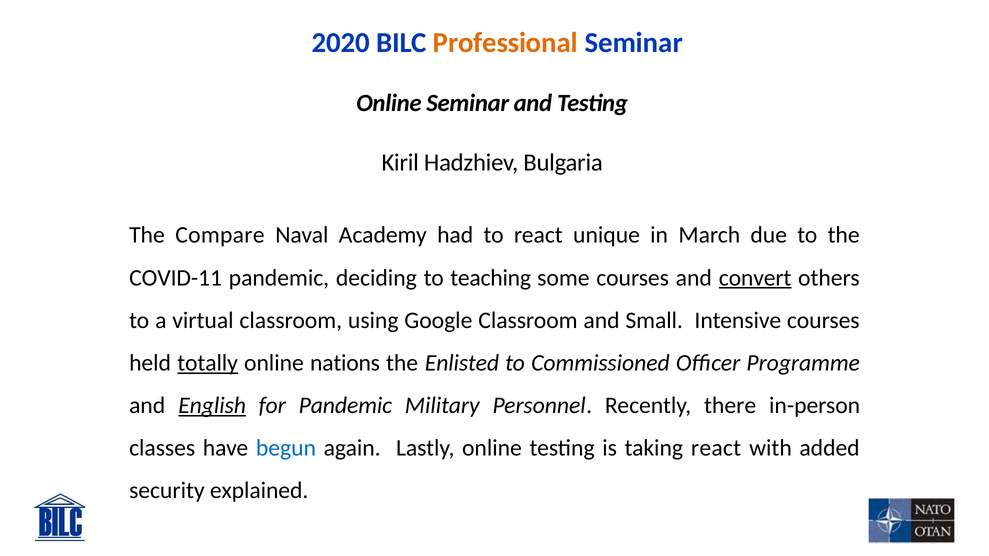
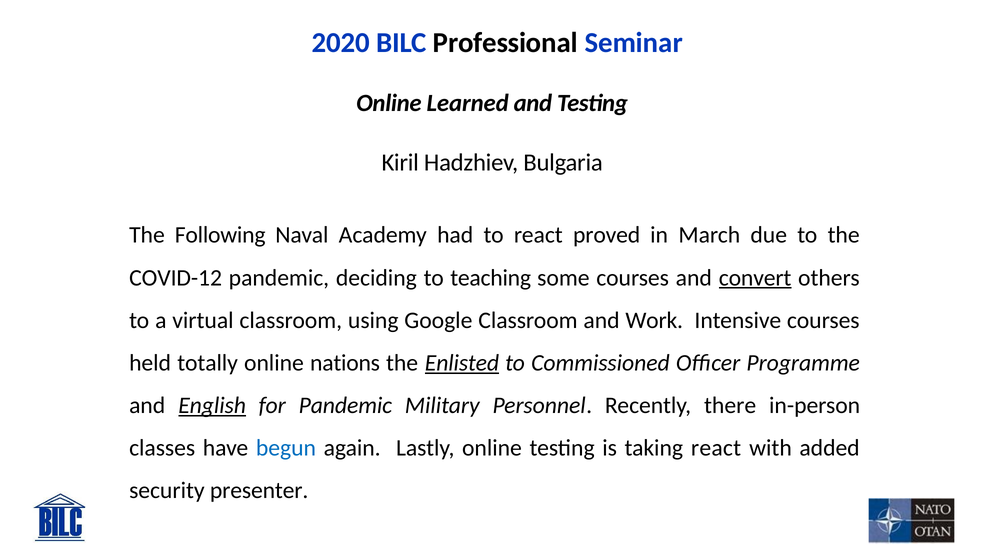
Professional colour: orange -> black
Online Seminar: Seminar -> Learned
Compare: Compare -> Following
unique: unique -> proved
COVID-11: COVID-11 -> COVID-12
Small: Small -> Work
totally underline: present -> none
Enlisted underline: none -> present
explained: explained -> presenter
